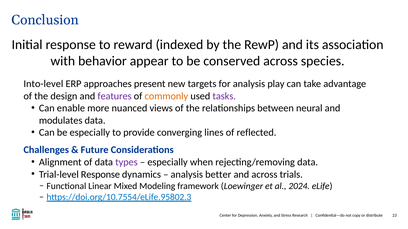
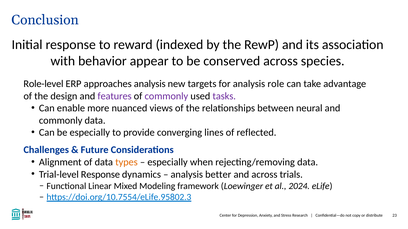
Into-level: Into-level -> Role-level
approaches present: present -> analysis
play: play -> role
commonly at (166, 96) colour: orange -> purple
modulates at (61, 121): modulates -> commonly
types colour: purple -> orange
